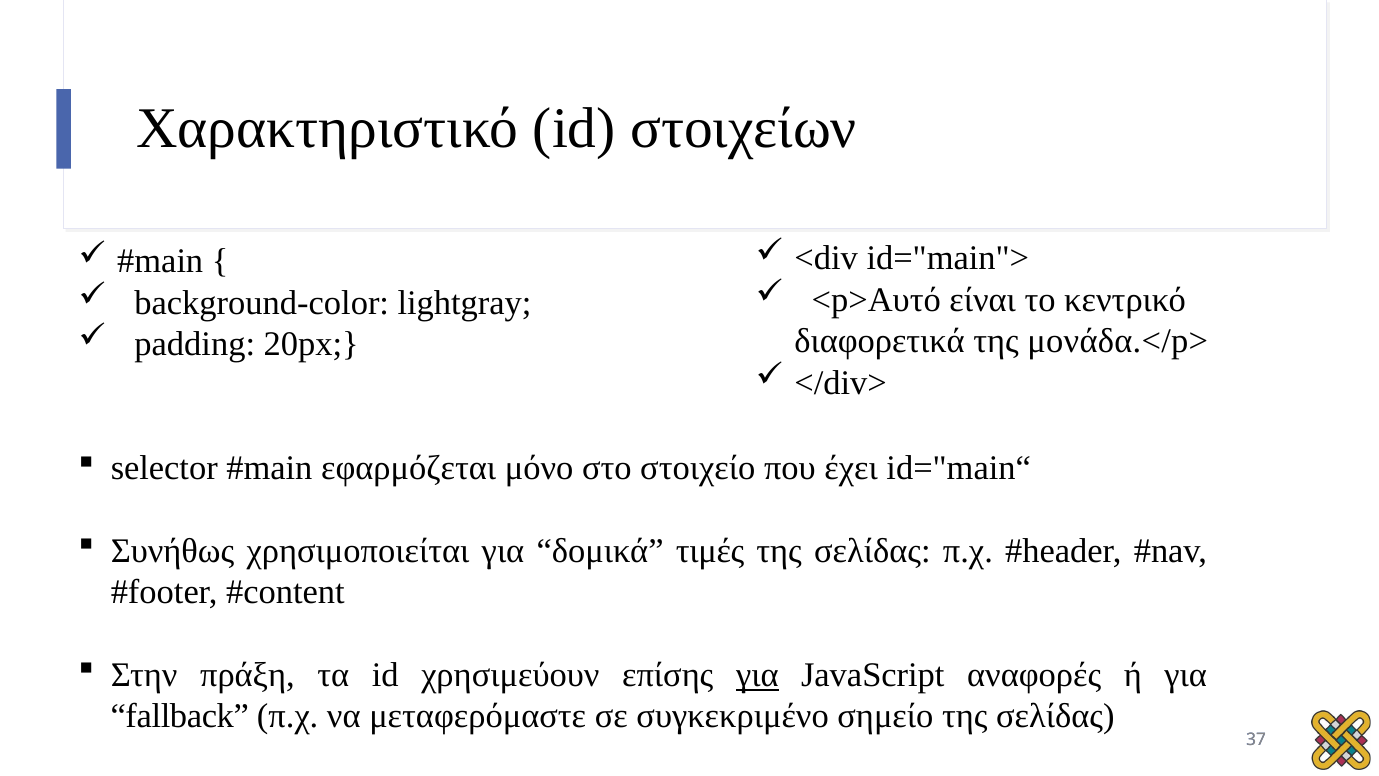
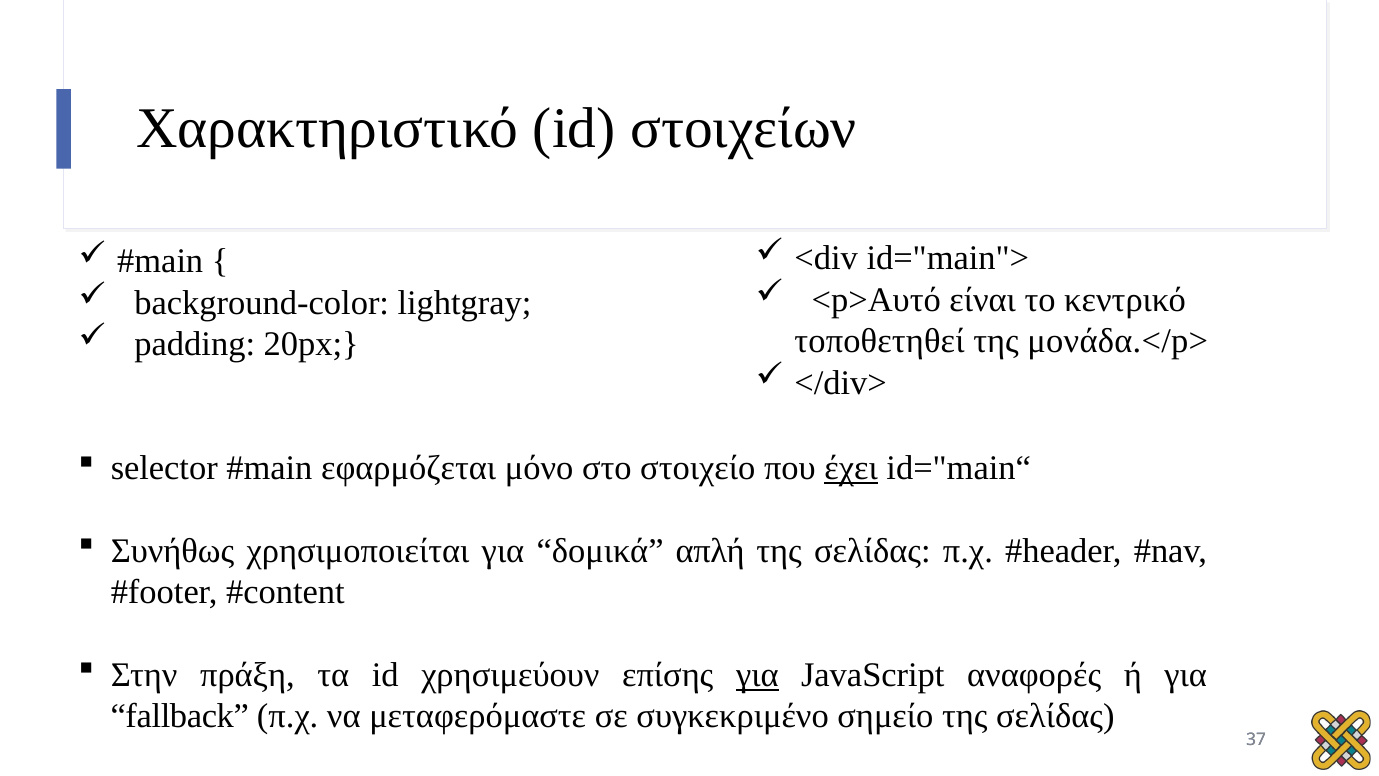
διαφορετικά: διαφορετικά -> τοποθετηθεί
έχει underline: none -> present
τιμές: τιμές -> απλή
